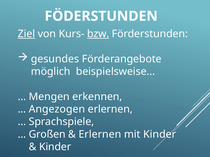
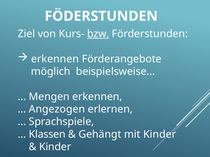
Ziel underline: present -> none
gesundes at (55, 59): gesundes -> erkennen
Großen: Großen -> Klassen
Erlernen at (100, 135): Erlernen -> Gehängt
